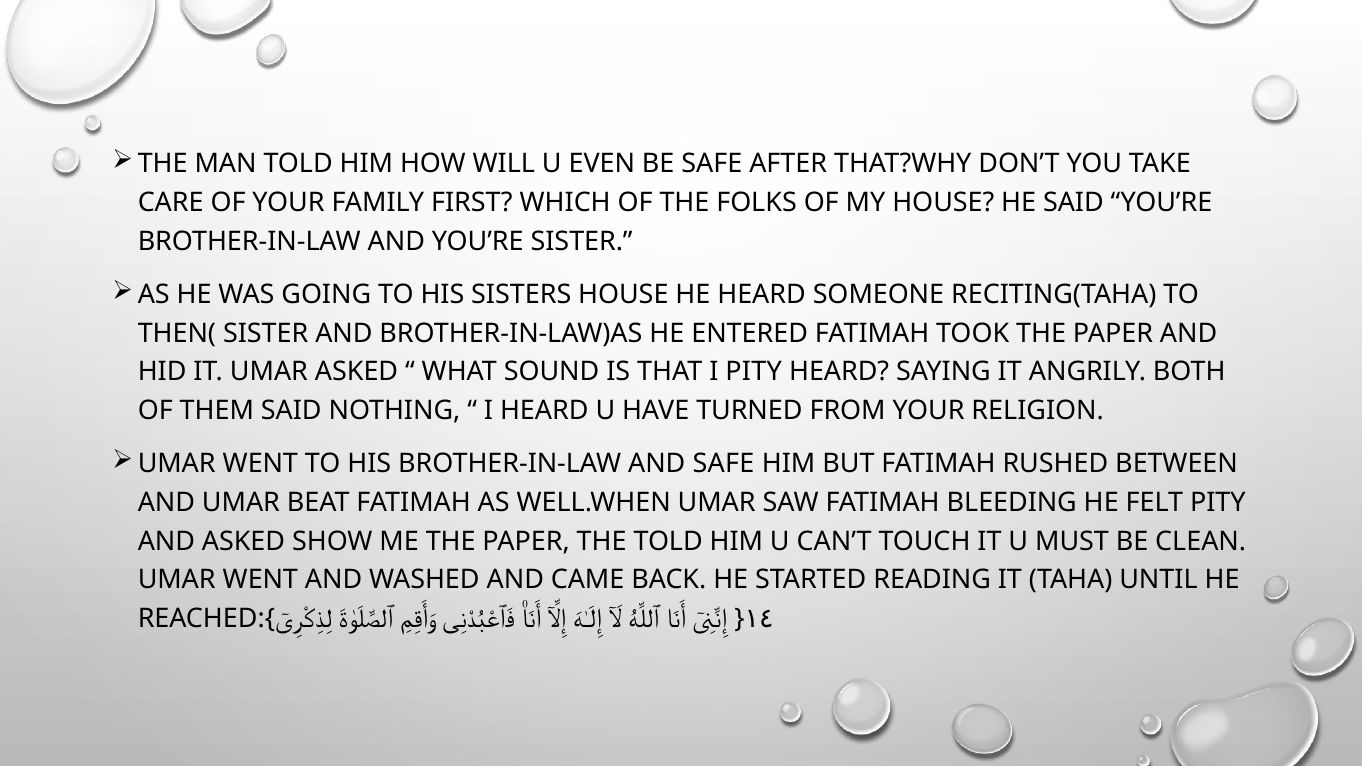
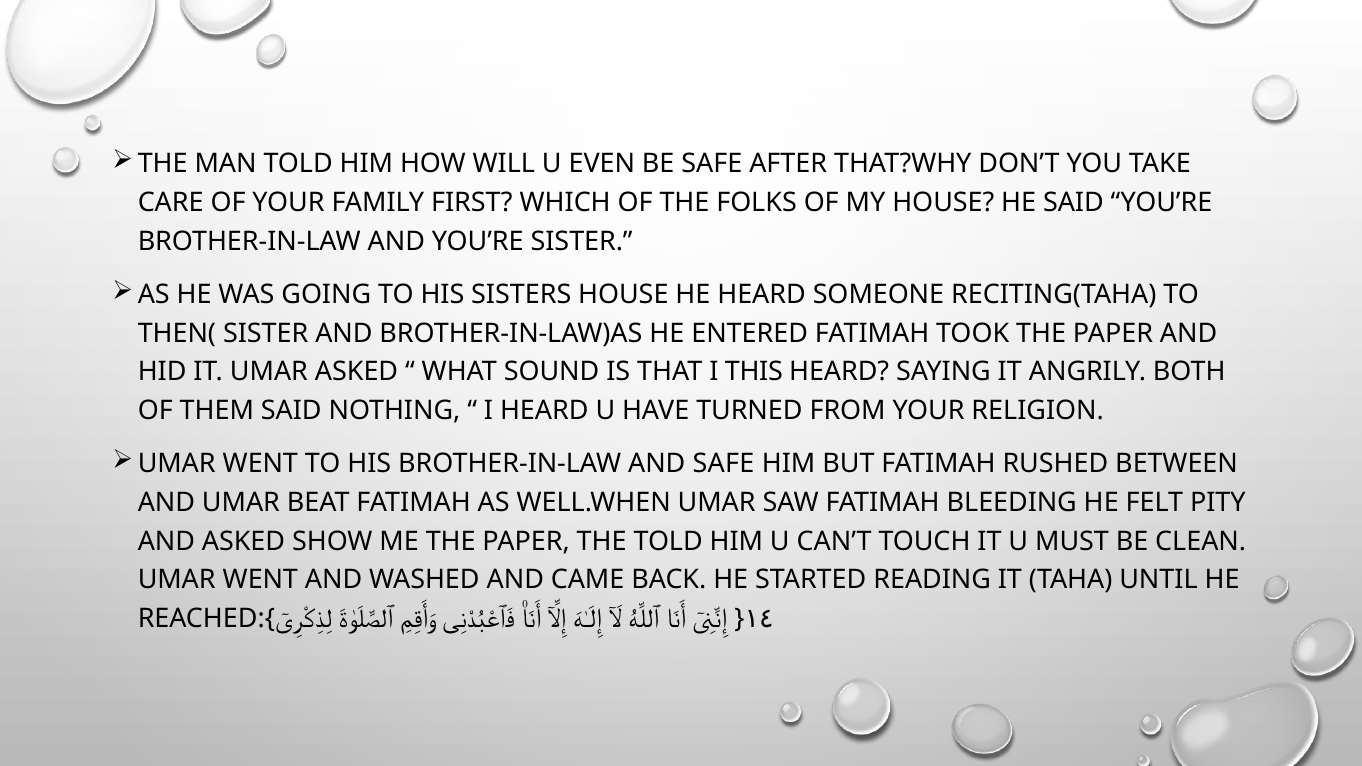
I PITY: PITY -> THIS
